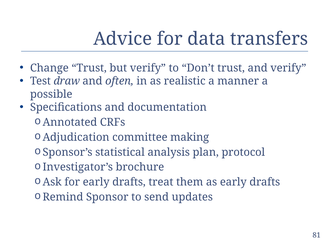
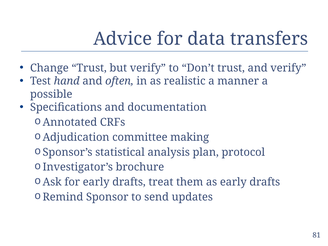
draw: draw -> hand
